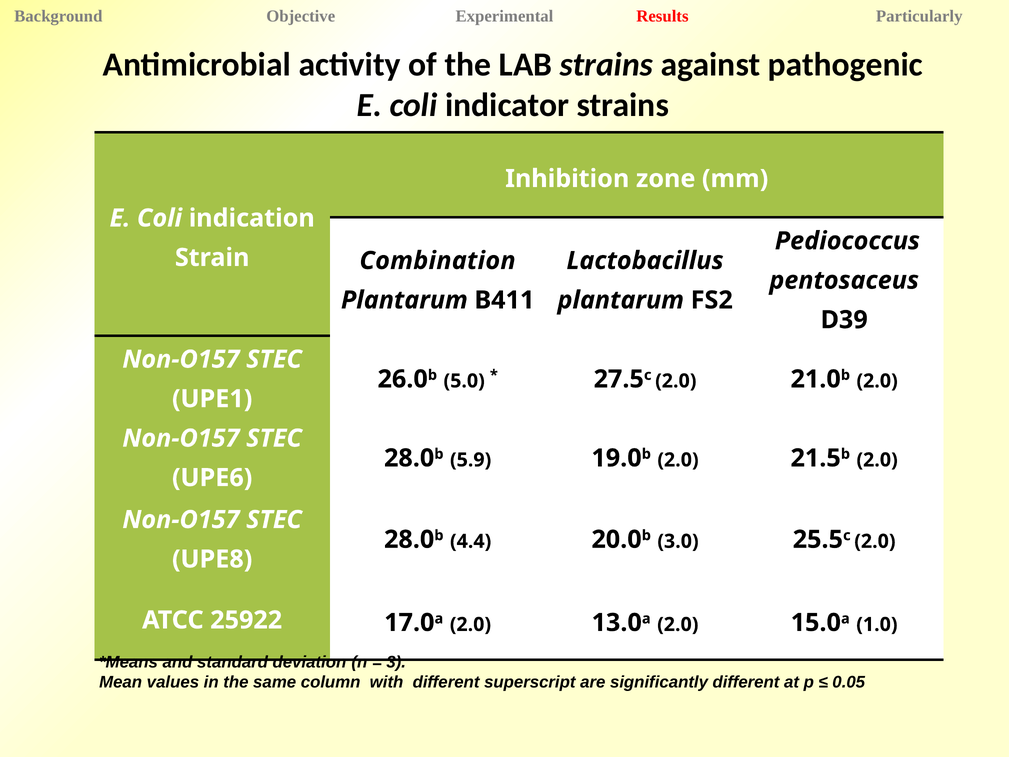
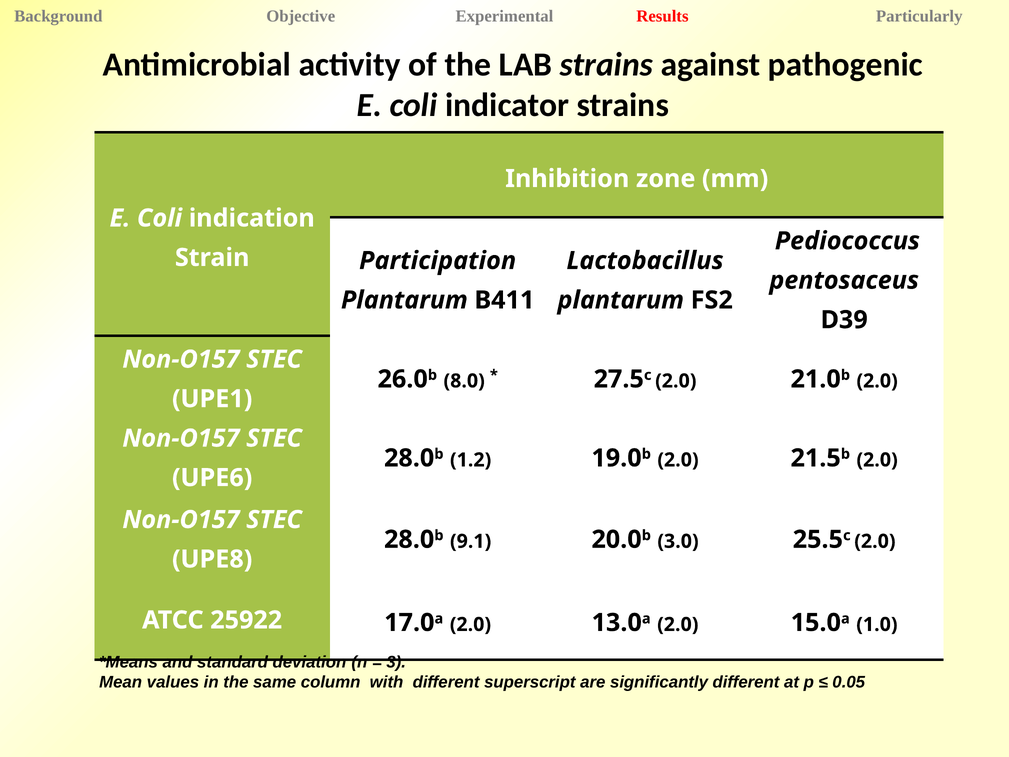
Combination: Combination -> Participation
5.0: 5.0 -> 8.0
5.9: 5.9 -> 1.2
4.4: 4.4 -> 9.1
